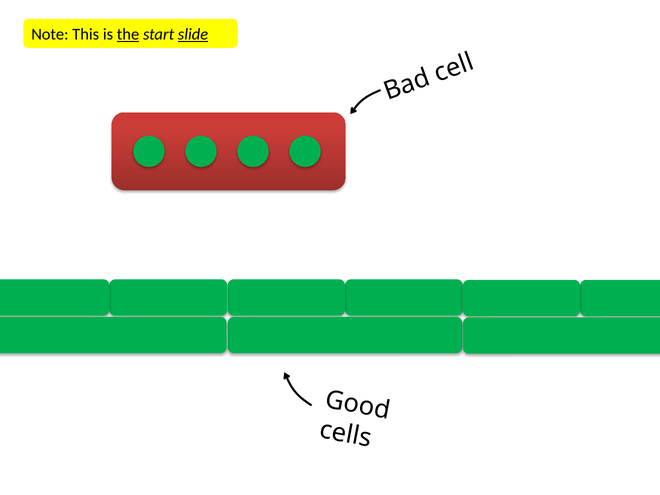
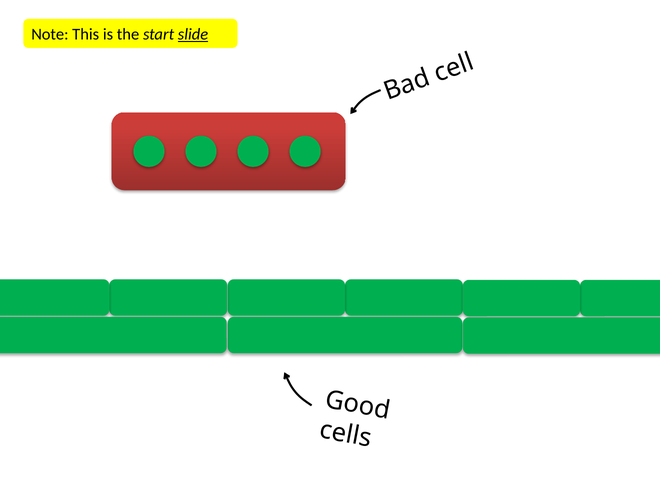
the underline: present -> none
